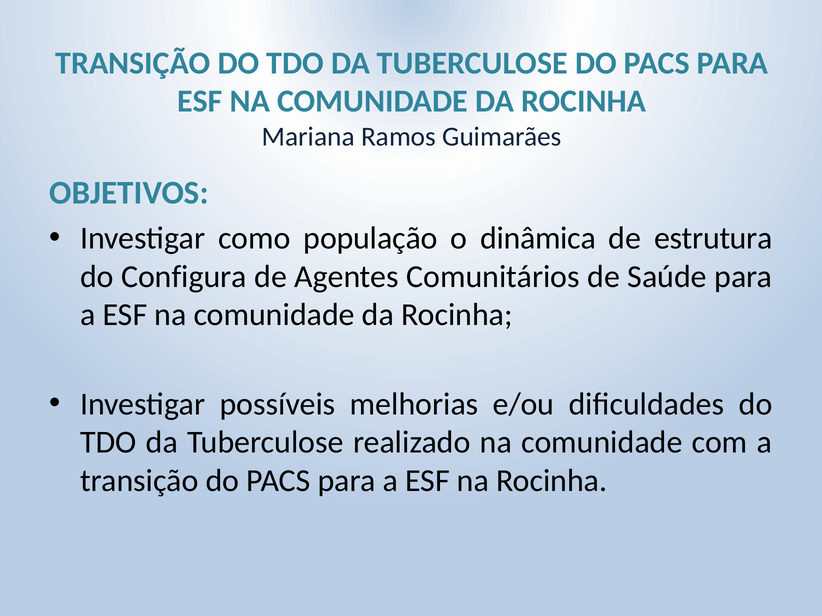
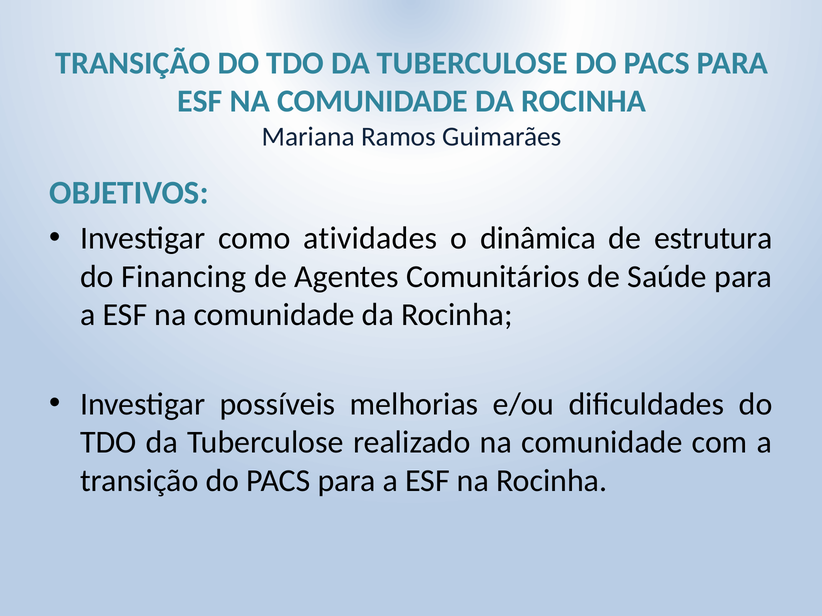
população: população -> atividades
Configura: Configura -> Financing
